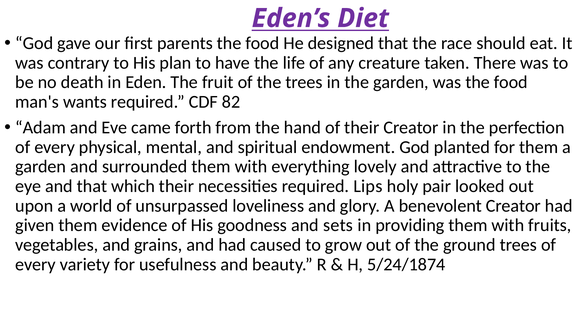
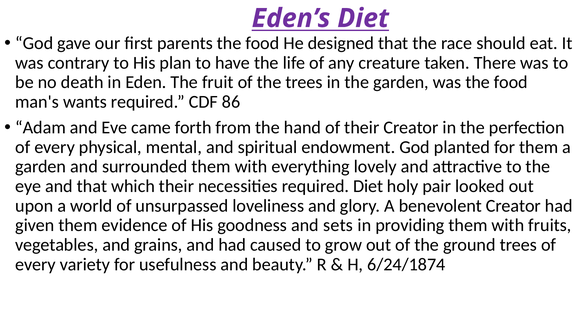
82: 82 -> 86
required Lips: Lips -> Diet
5/24/1874: 5/24/1874 -> 6/24/1874
